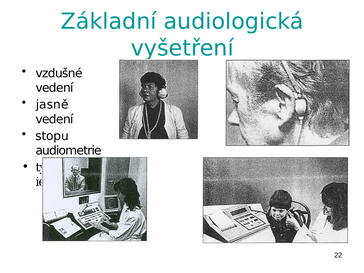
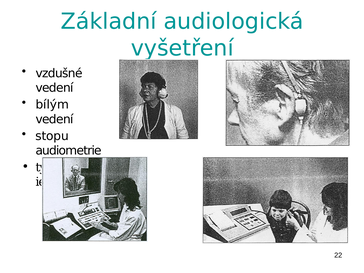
jasně: jasně -> bílým
